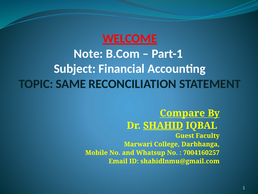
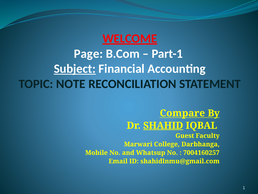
Note: Note -> Page
Subject underline: none -> present
SAME: SAME -> NOTE
